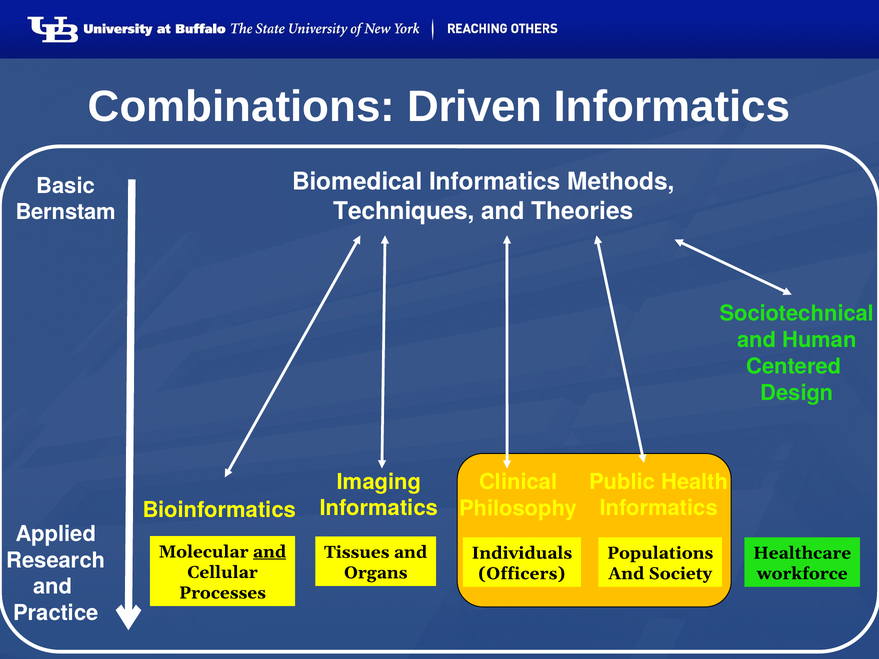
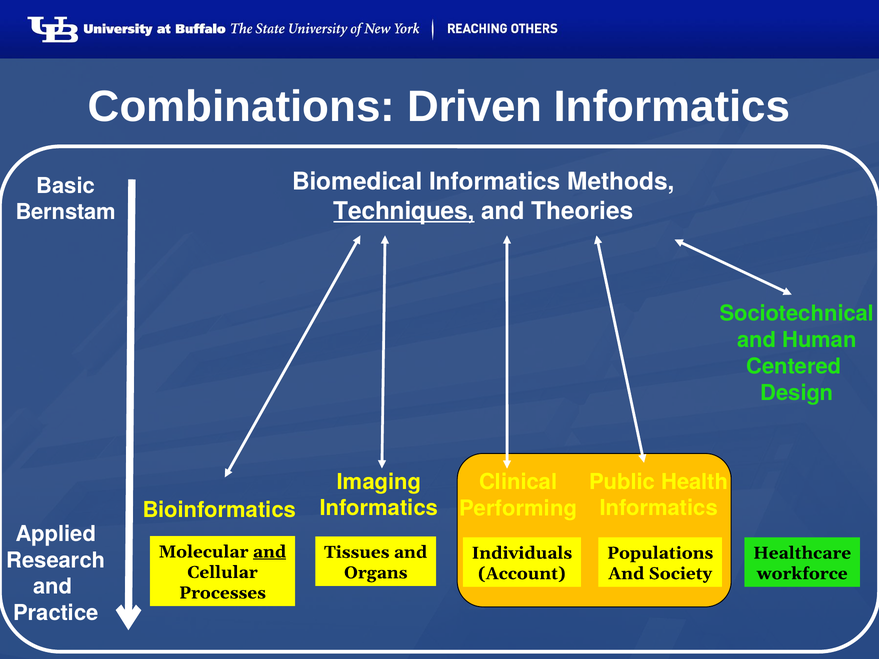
Techniques underline: none -> present
Philosophy: Philosophy -> Performing
Officers: Officers -> Account
